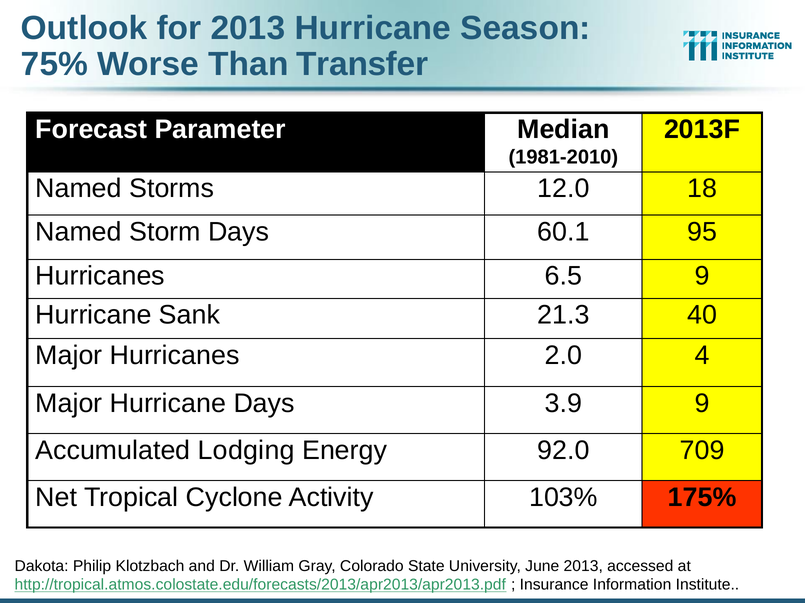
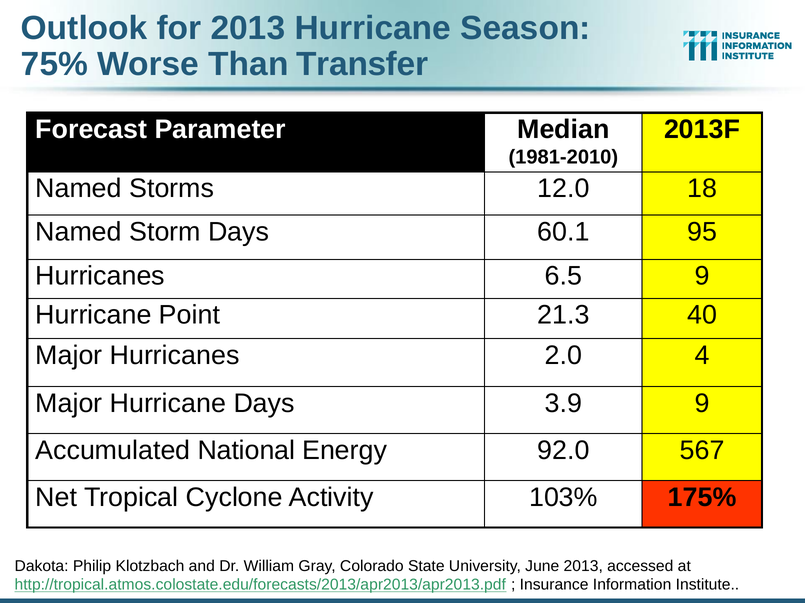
Sank: Sank -> Point
Lodging: Lodging -> National
709: 709 -> 567
